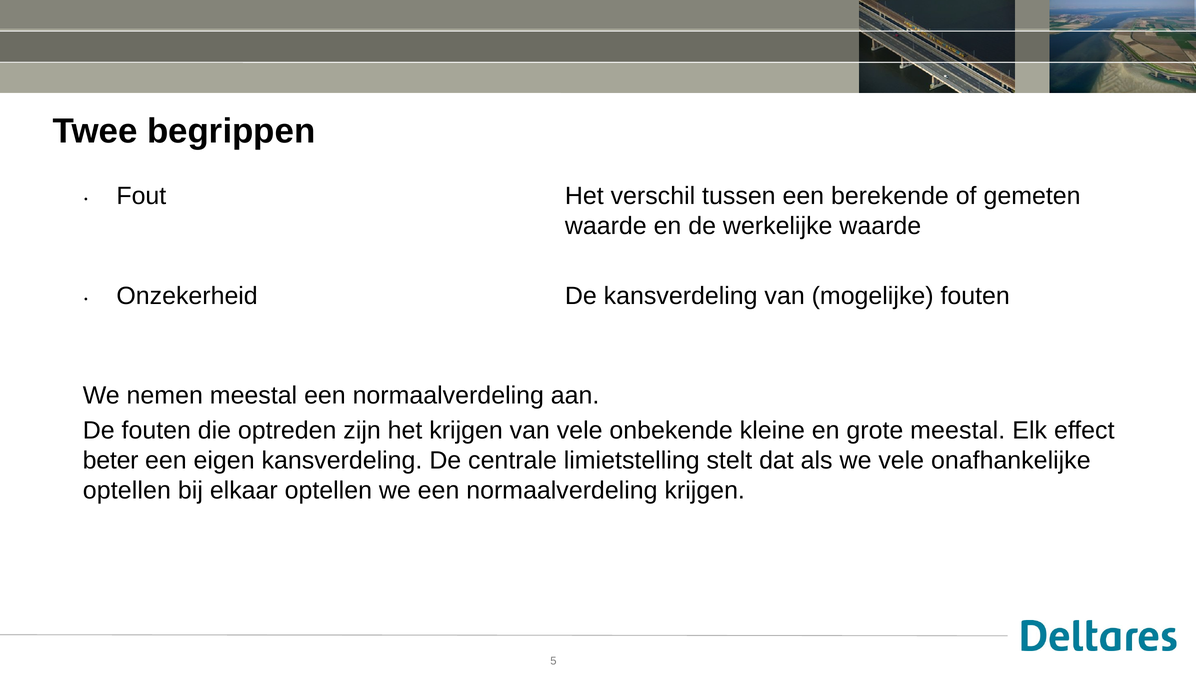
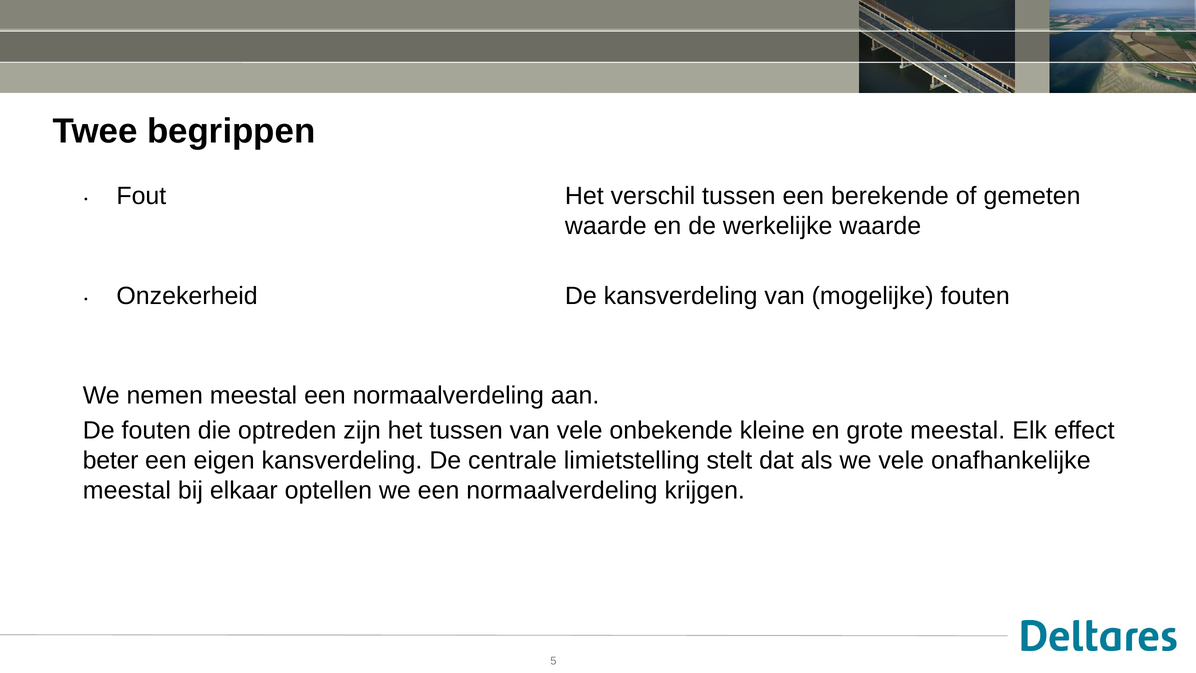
het krijgen: krijgen -> tussen
optellen at (127, 490): optellen -> meestal
